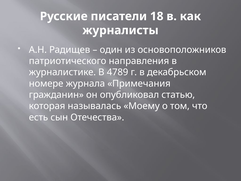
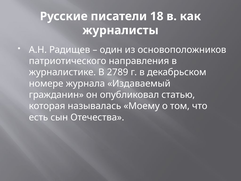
4789: 4789 -> 2789
Примечания: Примечания -> Издаваемый
